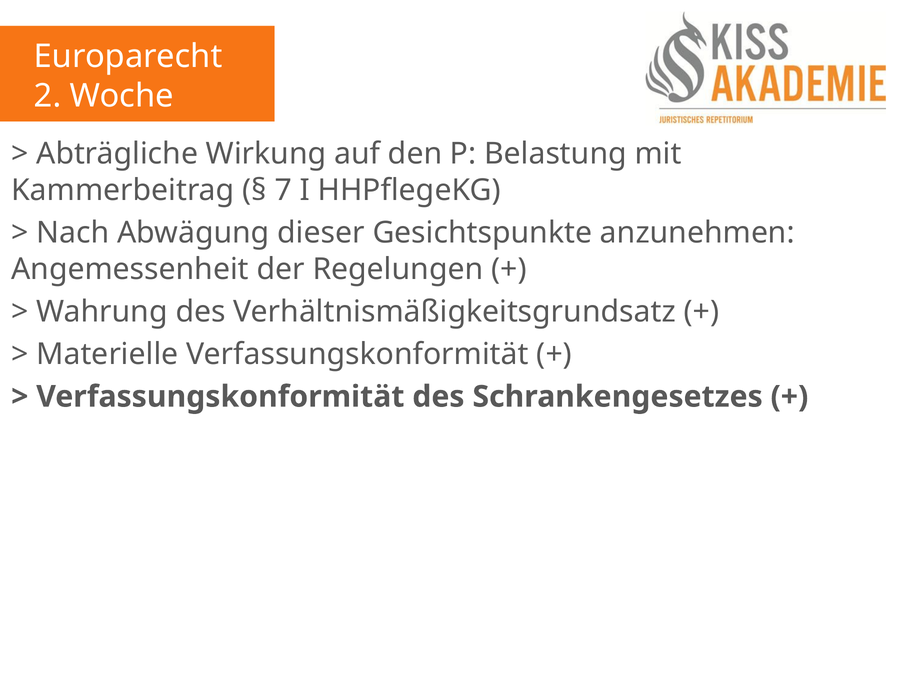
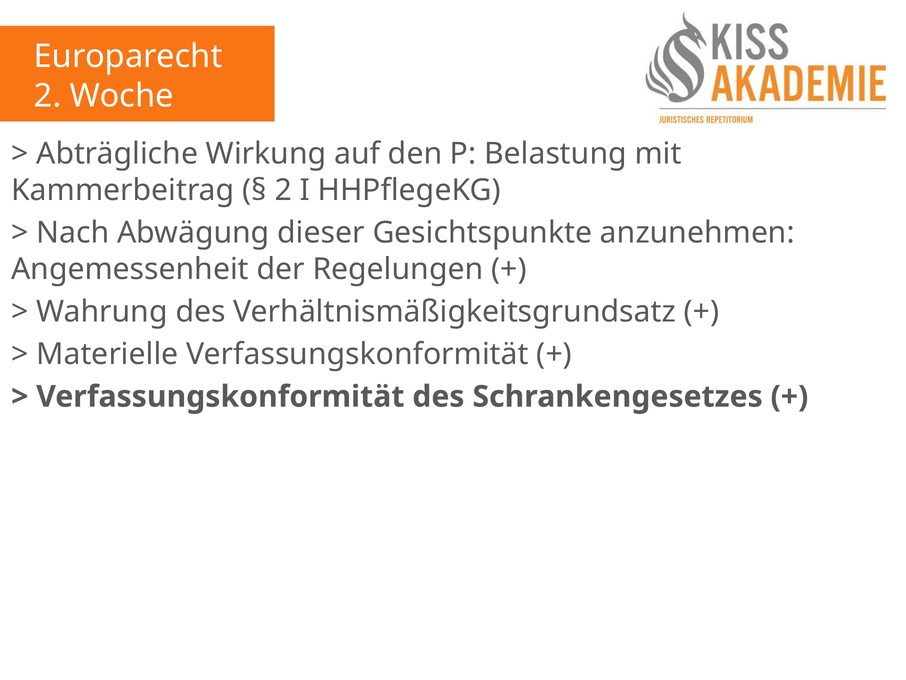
7 at (283, 190): 7 -> 2
